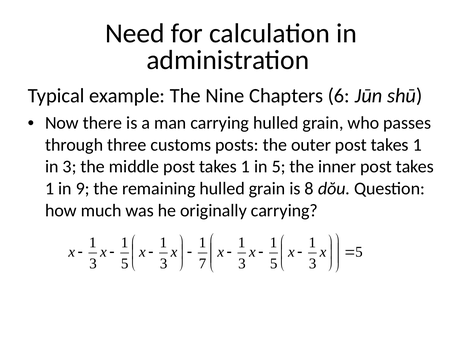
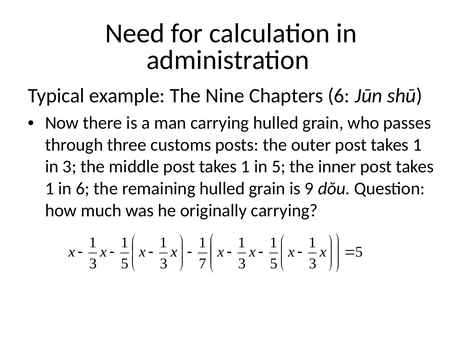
in 9: 9 -> 6
8: 8 -> 9
